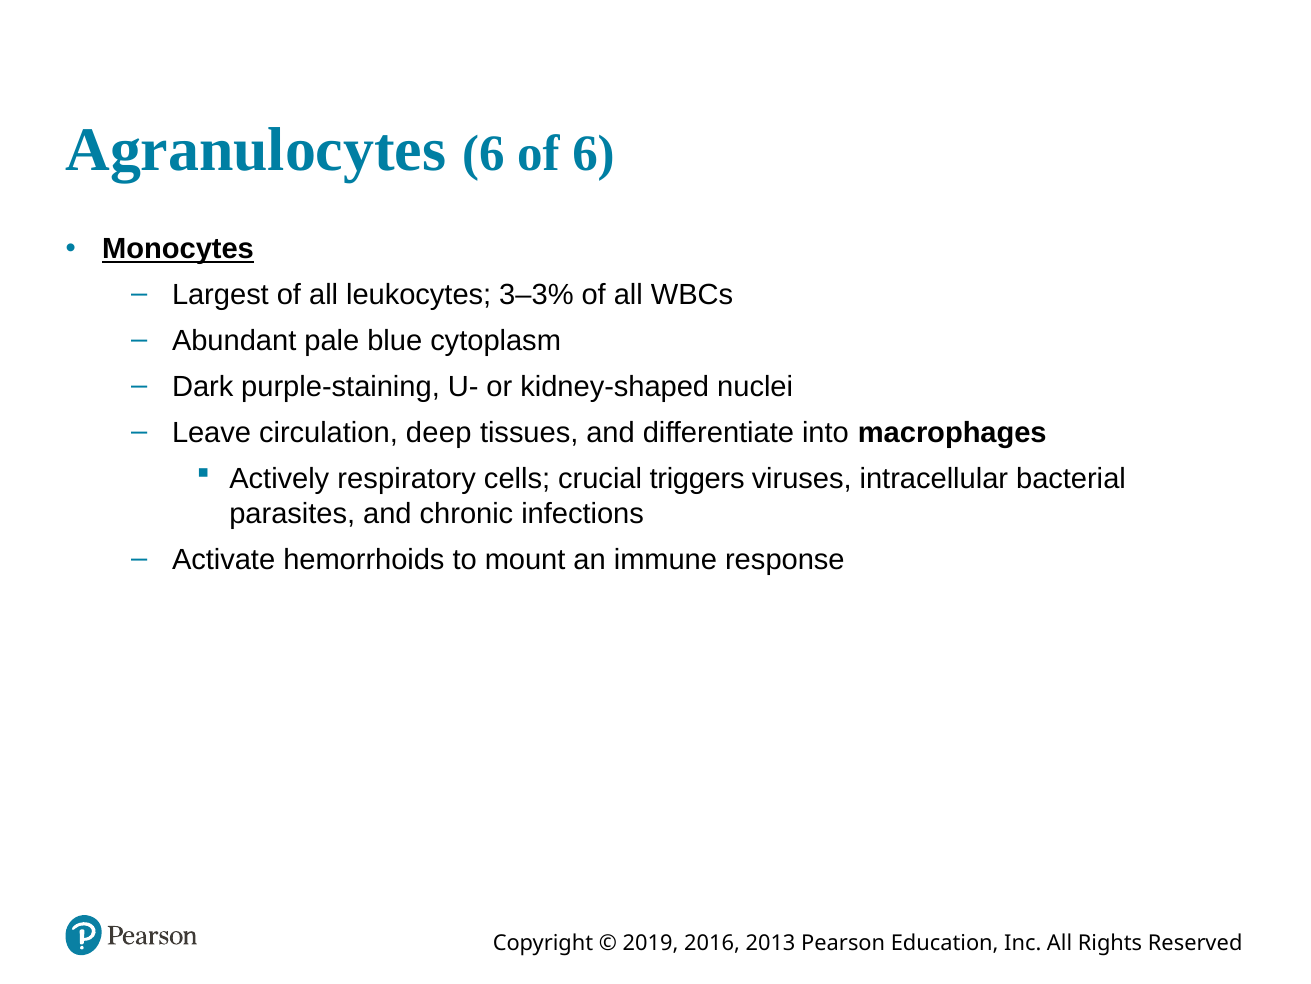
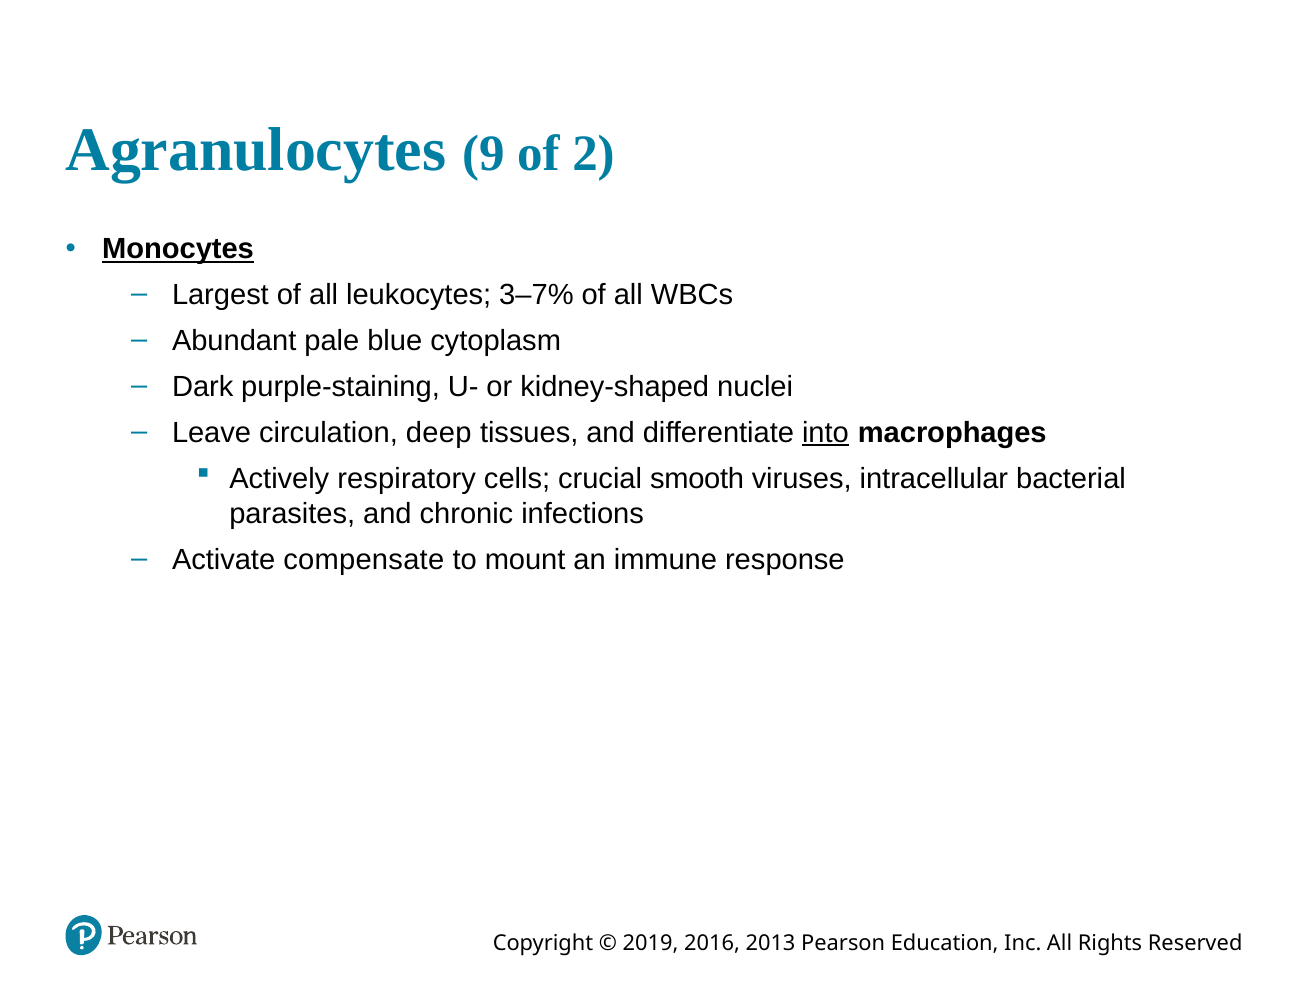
Agranulocytes 6: 6 -> 9
of 6: 6 -> 2
3–3%: 3–3% -> 3–7%
into underline: none -> present
triggers: triggers -> smooth
hemorrhoids: hemorrhoids -> compensate
